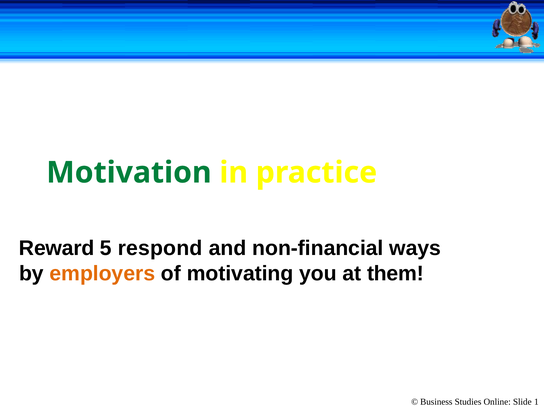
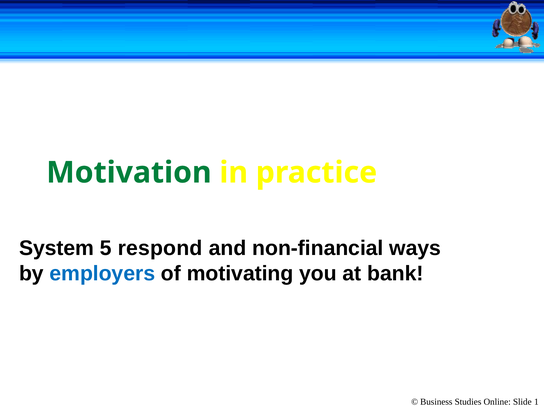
Reward: Reward -> System
employers colour: orange -> blue
them: them -> bank
